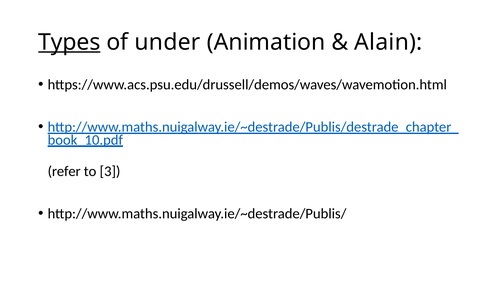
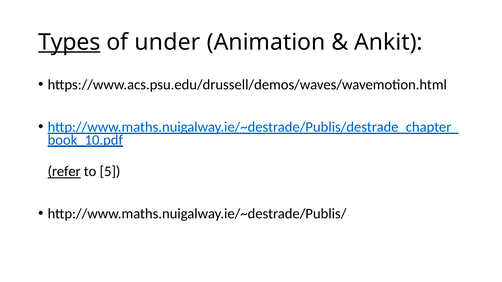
Alain: Alain -> Ankit
refer underline: none -> present
3: 3 -> 5
